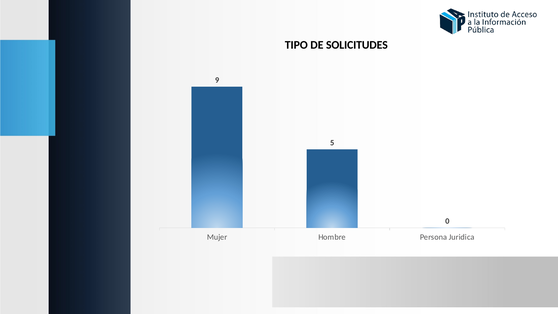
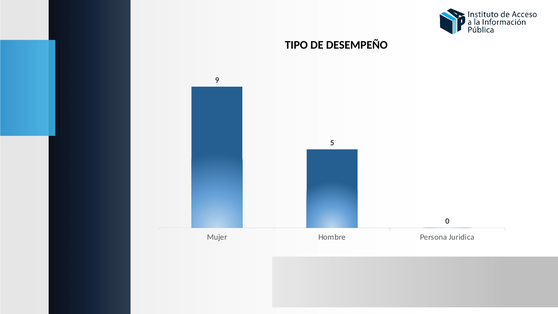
SOLICITUDES: SOLICITUDES -> DESEMPEÑO
